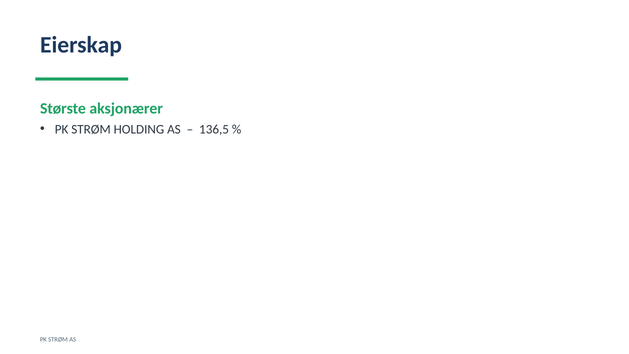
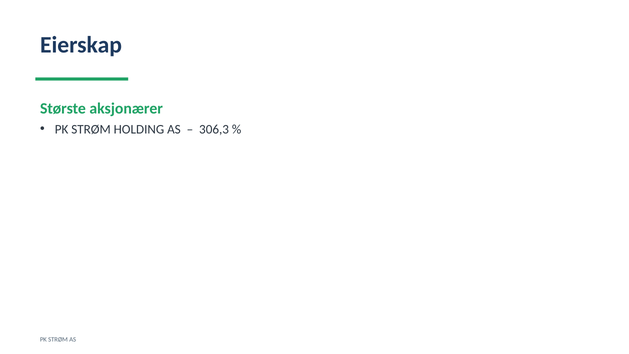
136,5: 136,5 -> 306,3
